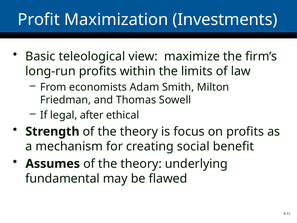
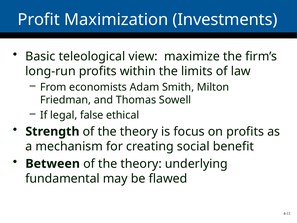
after: after -> false
Assumes: Assumes -> Between
